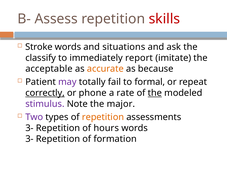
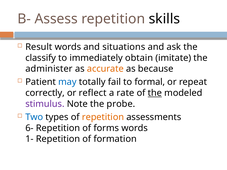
skills colour: red -> black
Stroke: Stroke -> Result
report: report -> obtain
acceptable: acceptable -> administer
may colour: purple -> blue
correctly underline: present -> none
phone: phone -> reflect
major: major -> probe
Two colour: purple -> blue
3- at (29, 128): 3- -> 6-
hours: hours -> forms
3- at (29, 139): 3- -> 1-
